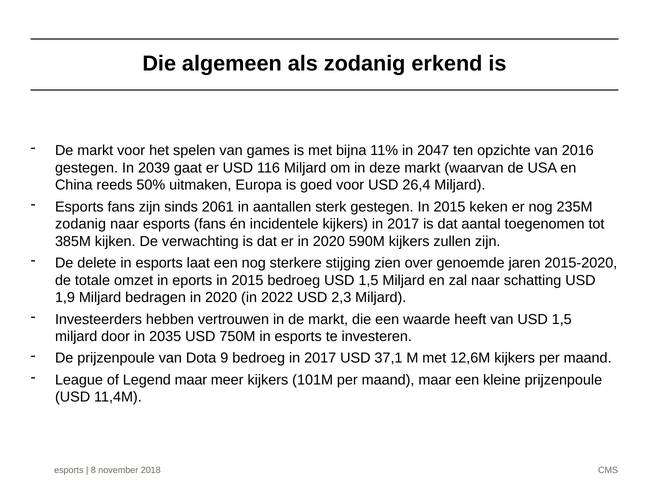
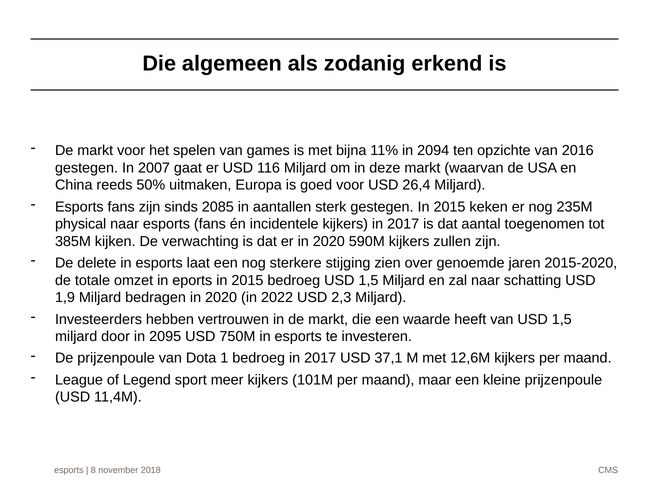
2047: 2047 -> 2094
2039: 2039 -> 2007
2061: 2061 -> 2085
zodanig at (81, 224): zodanig -> physical
2035: 2035 -> 2095
9: 9 -> 1
Legend maar: maar -> sport
